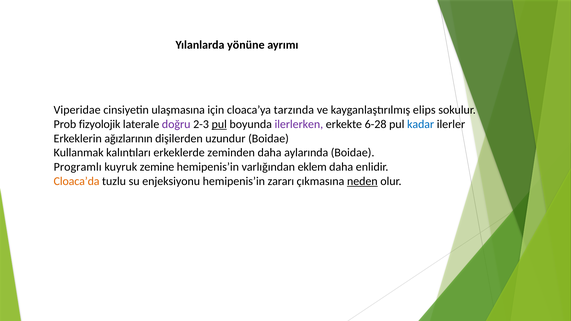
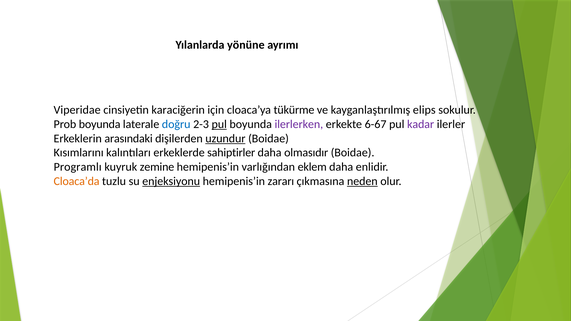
ulaşmasına: ulaşmasına -> karaciğerin
tarzında: tarzında -> tükürme
Prob fizyolojik: fizyolojik -> boyunda
doğru colour: purple -> blue
6-28: 6-28 -> 6-67
kadar colour: blue -> purple
ağızlarının: ağızlarının -> arasındaki
uzundur underline: none -> present
Kullanmak: Kullanmak -> Kısımlarını
zeminden: zeminden -> sahiptirler
aylarında: aylarında -> olmasıdır
enjeksiyonu underline: none -> present
